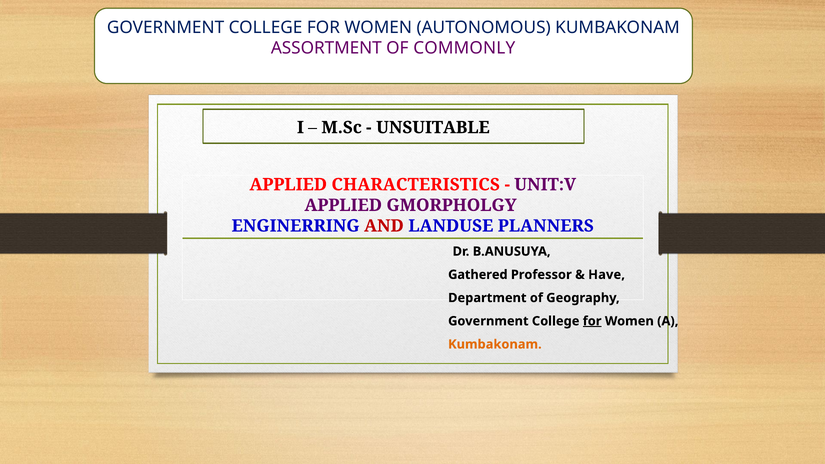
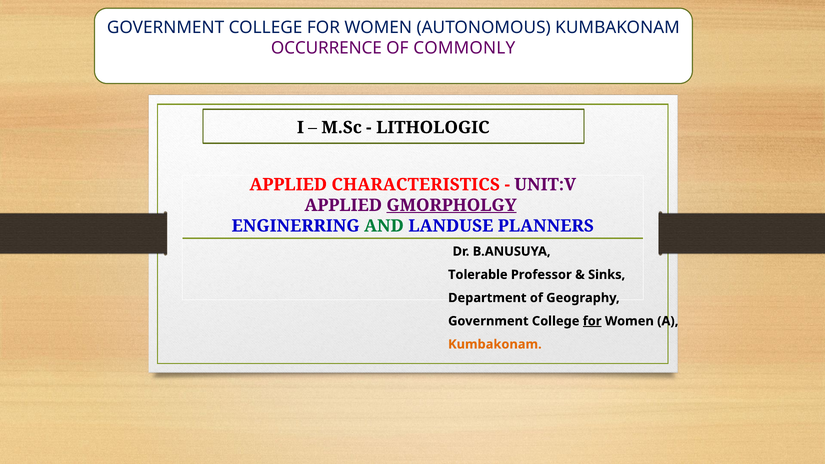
ASSORTMENT: ASSORTMENT -> OCCURRENCE
UNSUITABLE: UNSUITABLE -> LITHOLOGIC
GMORPHOLGY underline: none -> present
AND colour: red -> green
Gathered: Gathered -> Tolerable
Have: Have -> Sinks
